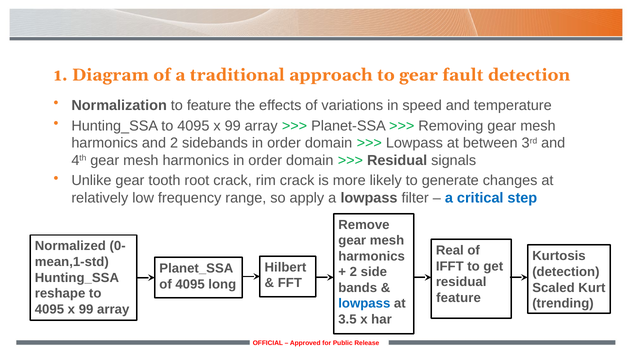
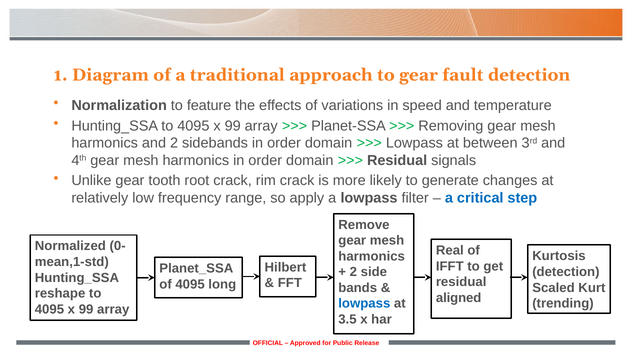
feature at (459, 298): feature -> aligned
